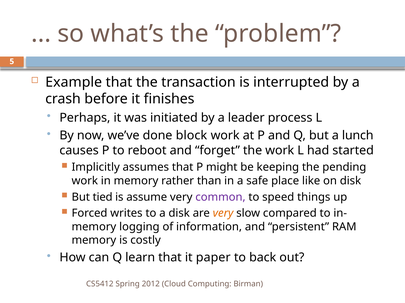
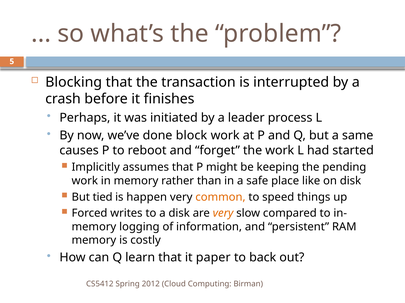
Example: Example -> Blocking
lunch: lunch -> same
assume: assume -> happen
common colour: purple -> orange
